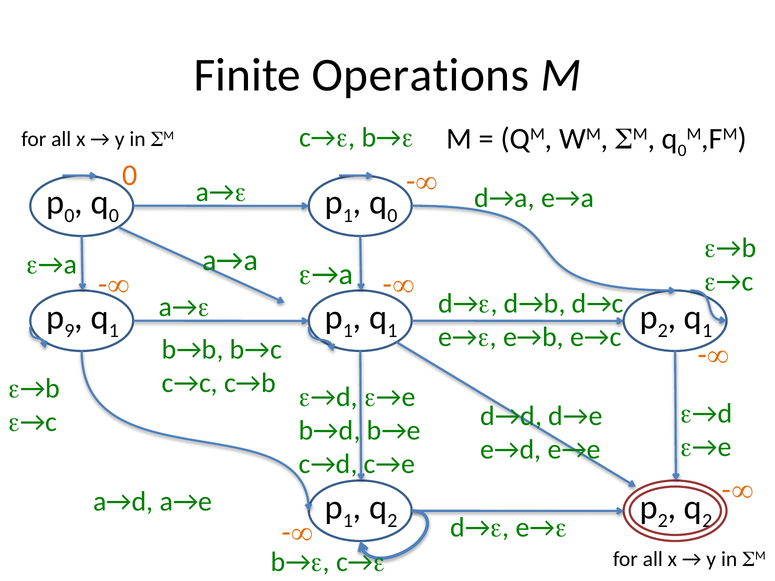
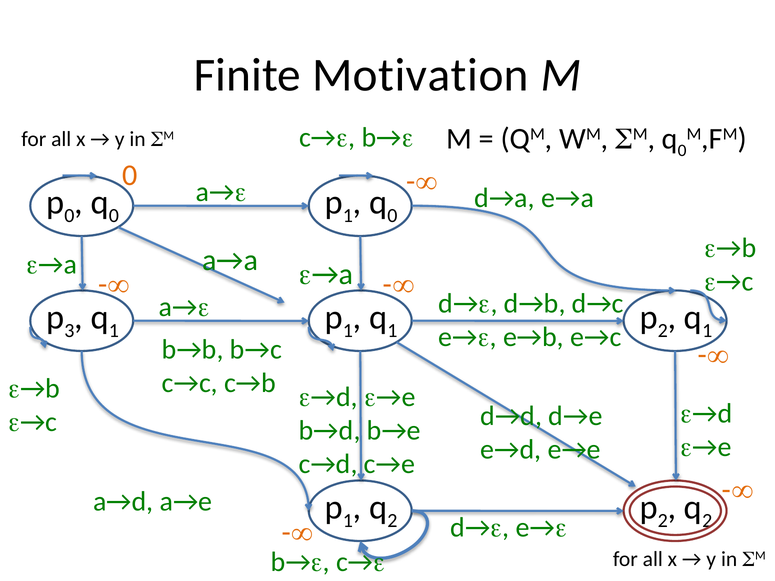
Operations: Operations -> Motivation
9: 9 -> 3
